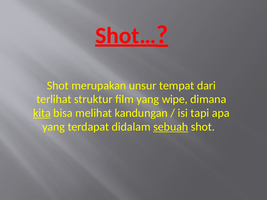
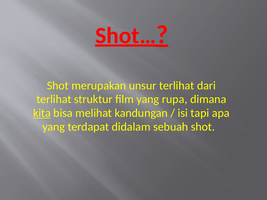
unsur tempat: tempat -> terlihat
wipe: wipe -> rupa
sebuah underline: present -> none
